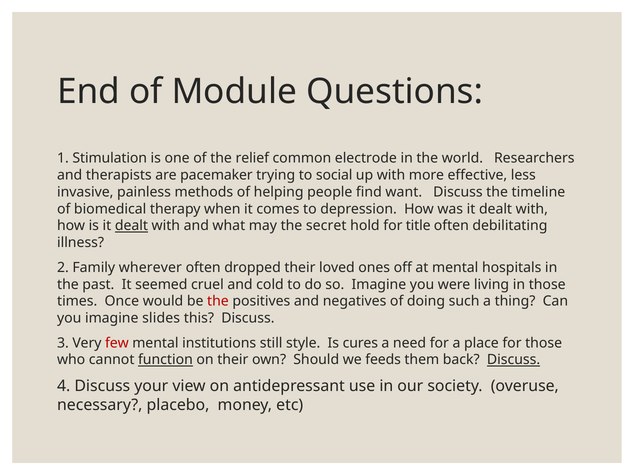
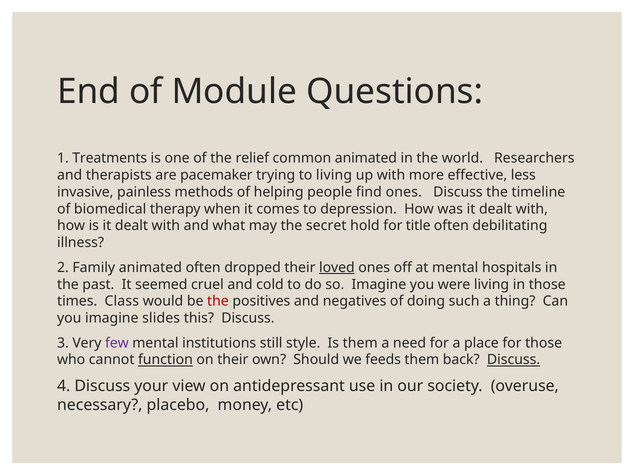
Stimulation: Stimulation -> Treatments
common electrode: electrode -> animated
to social: social -> living
find want: want -> ones
dealt at (131, 226) underline: present -> none
Family wherever: wherever -> animated
loved underline: none -> present
Once: Once -> Class
few colour: red -> purple
Is cures: cures -> them
